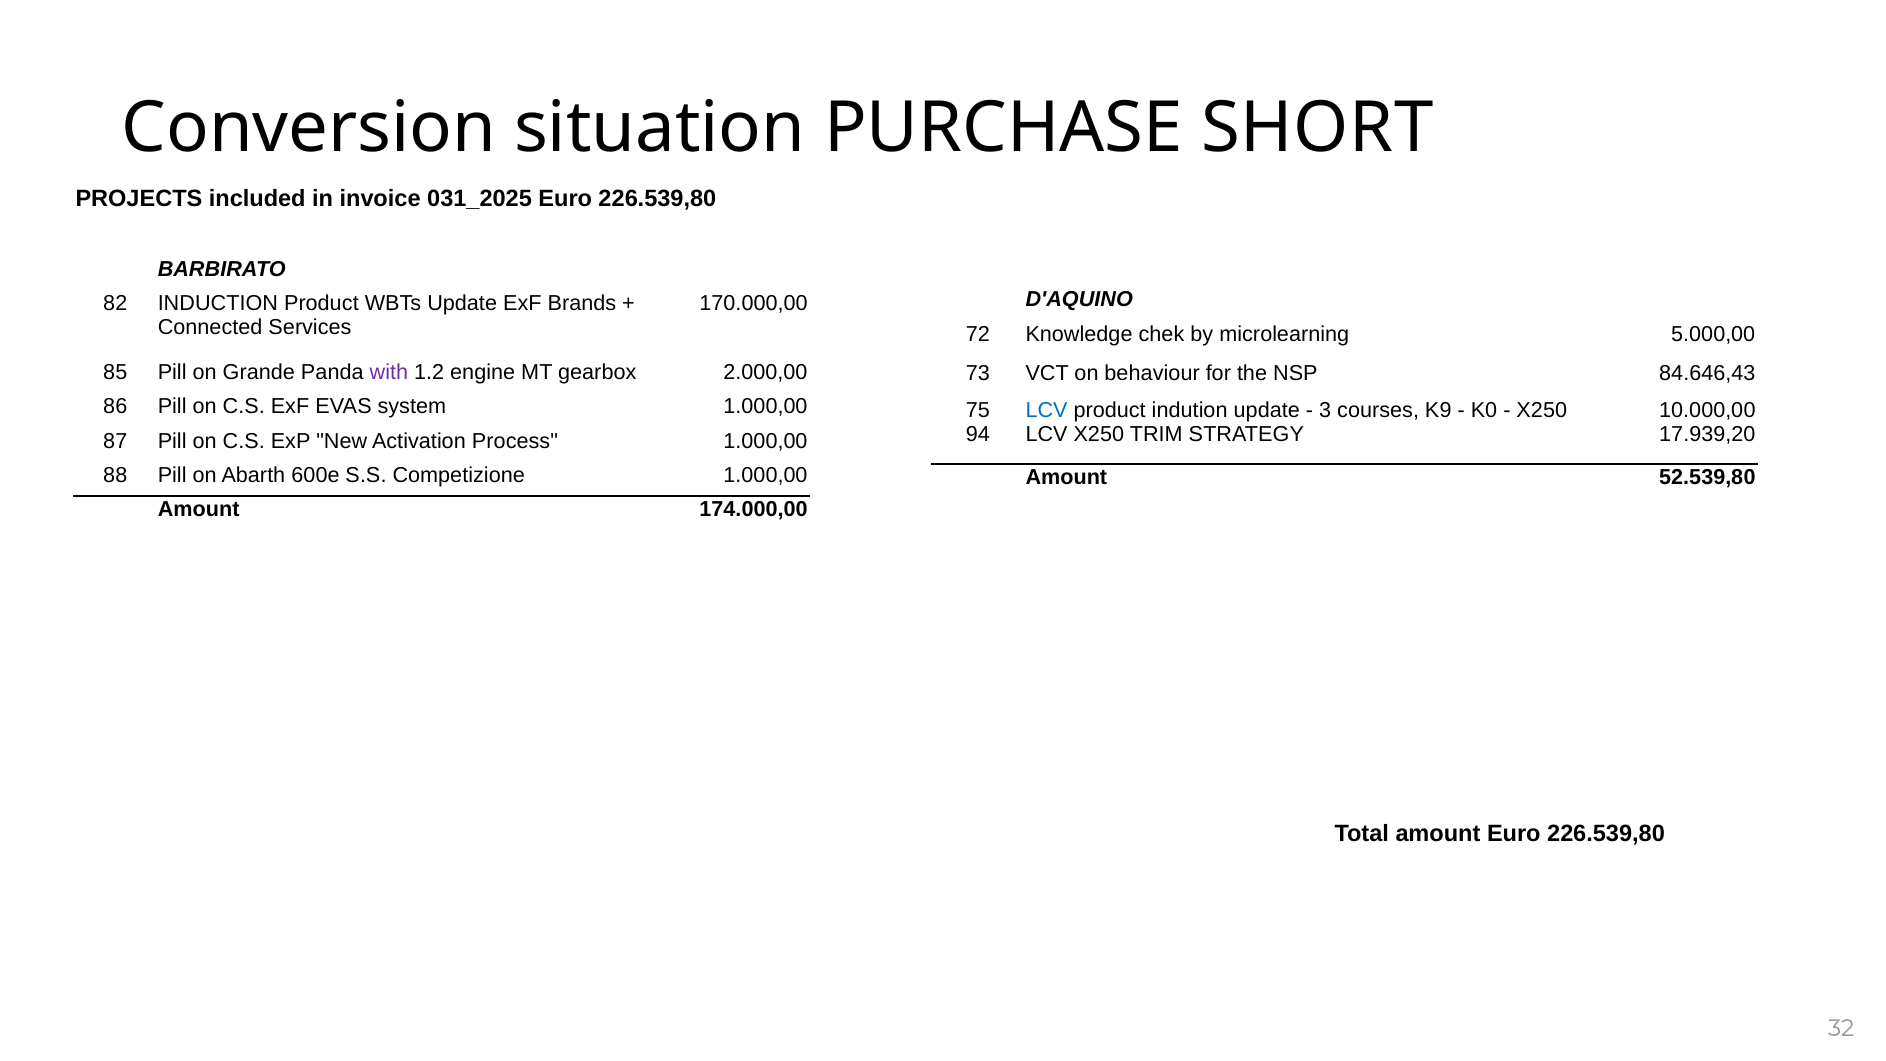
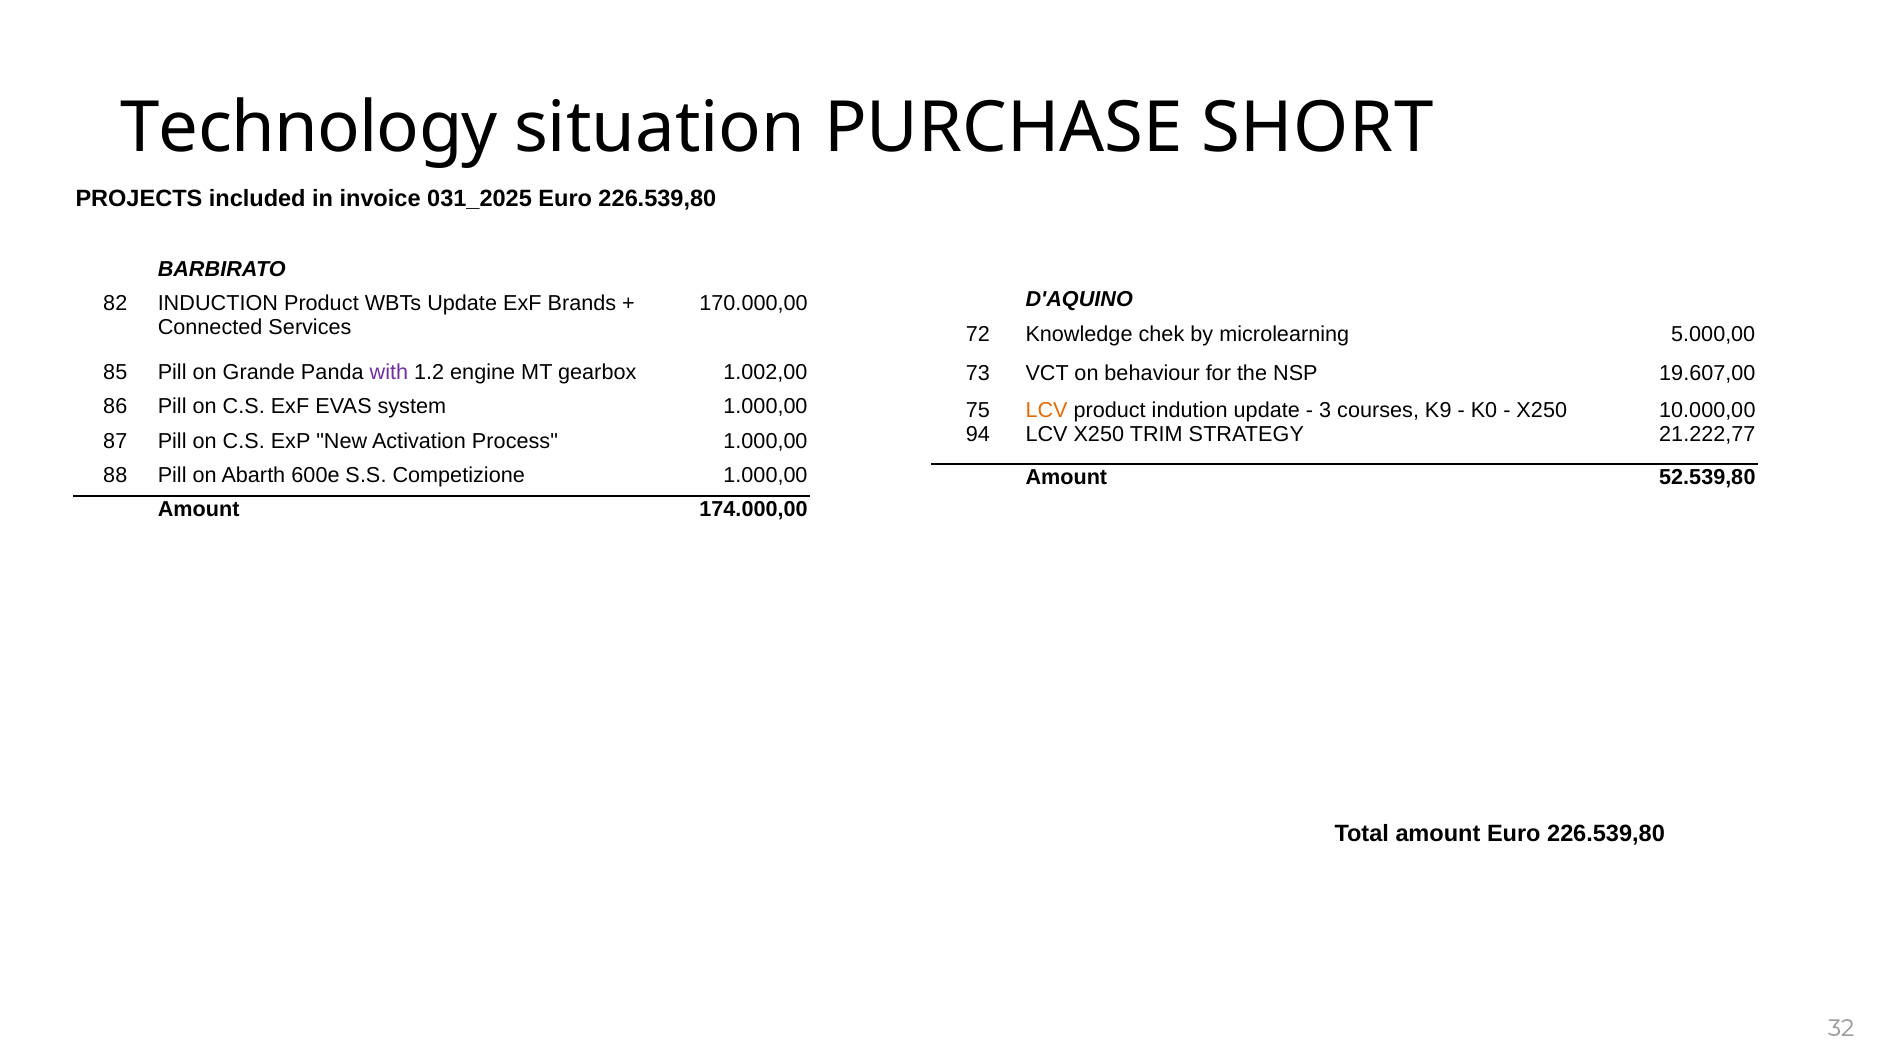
Conversion: Conversion -> Technology
2.000,00: 2.000,00 -> 1.002,00
84.646,43: 84.646,43 -> 19.607,00
LCV at (1047, 410) colour: blue -> orange
17.939,20: 17.939,20 -> 21.222,77
